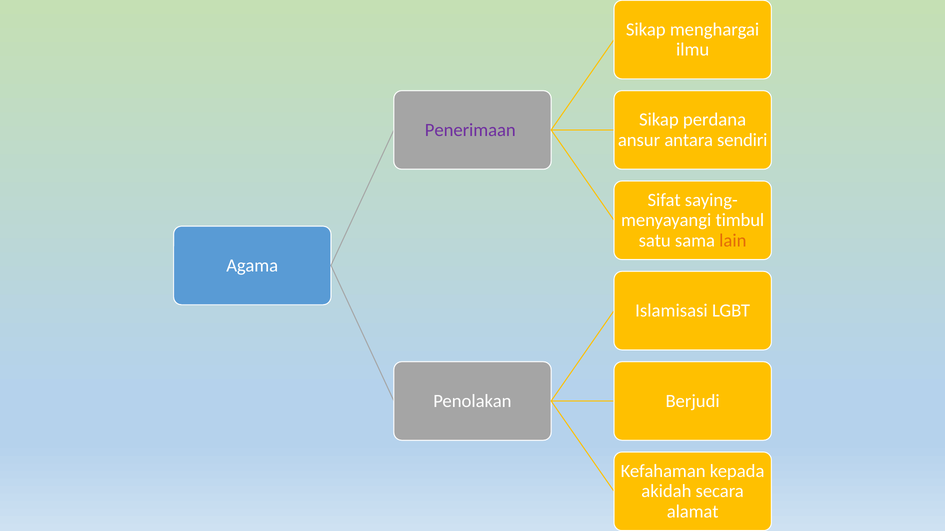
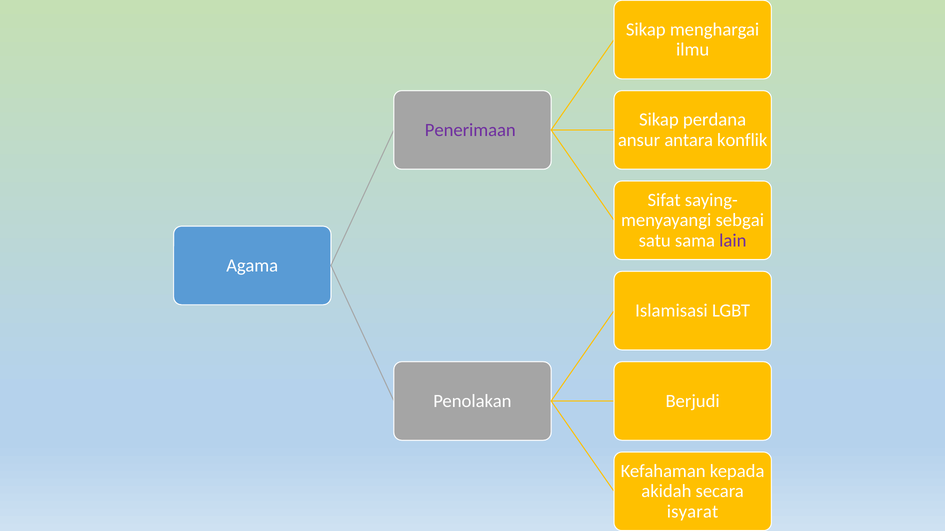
sendiri: sendiri -> konflik
timbul: timbul -> sebgai
lain colour: orange -> purple
alamat: alamat -> isyarat
